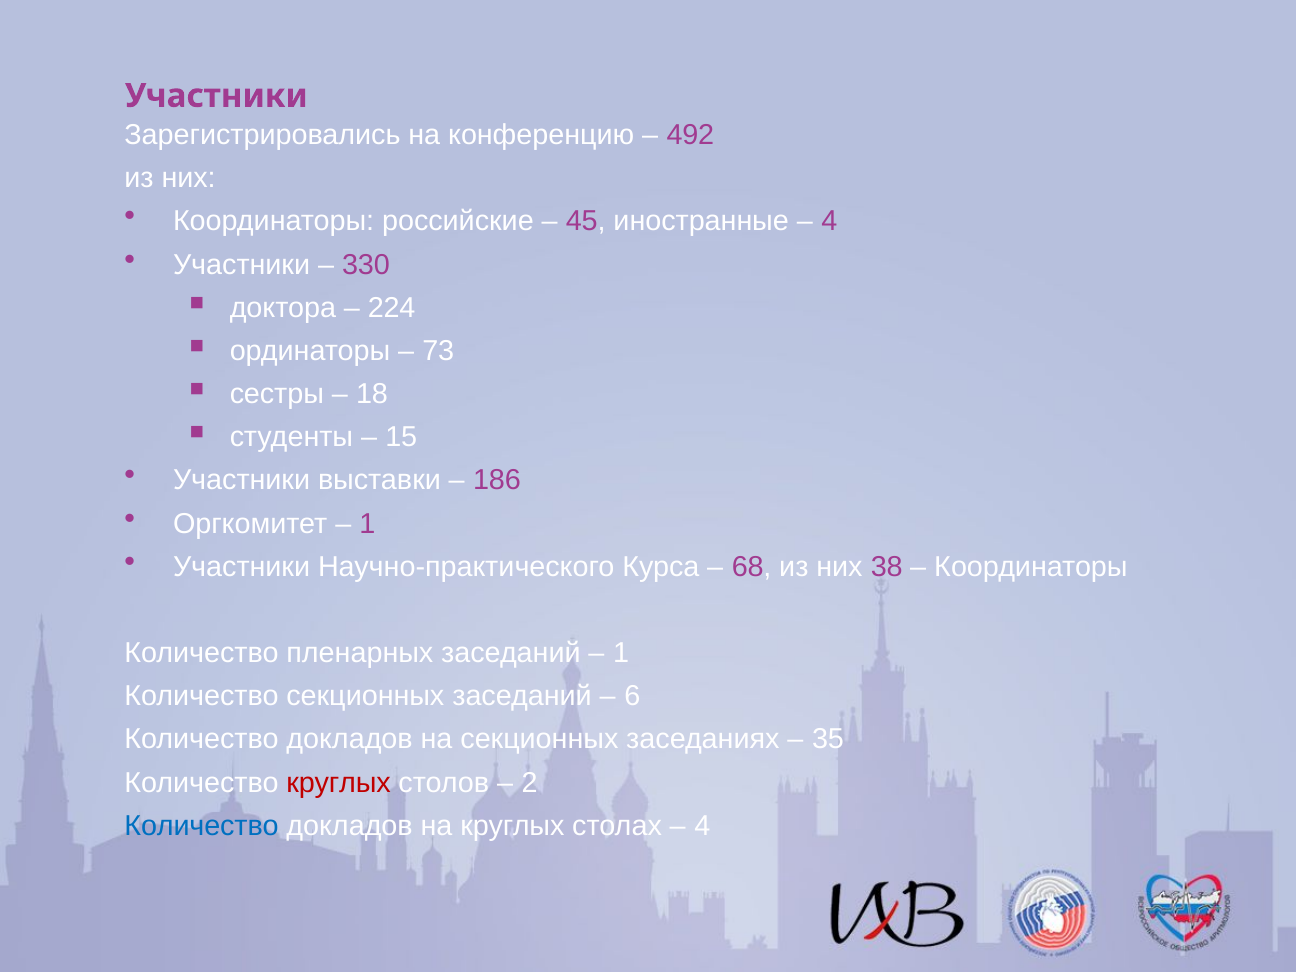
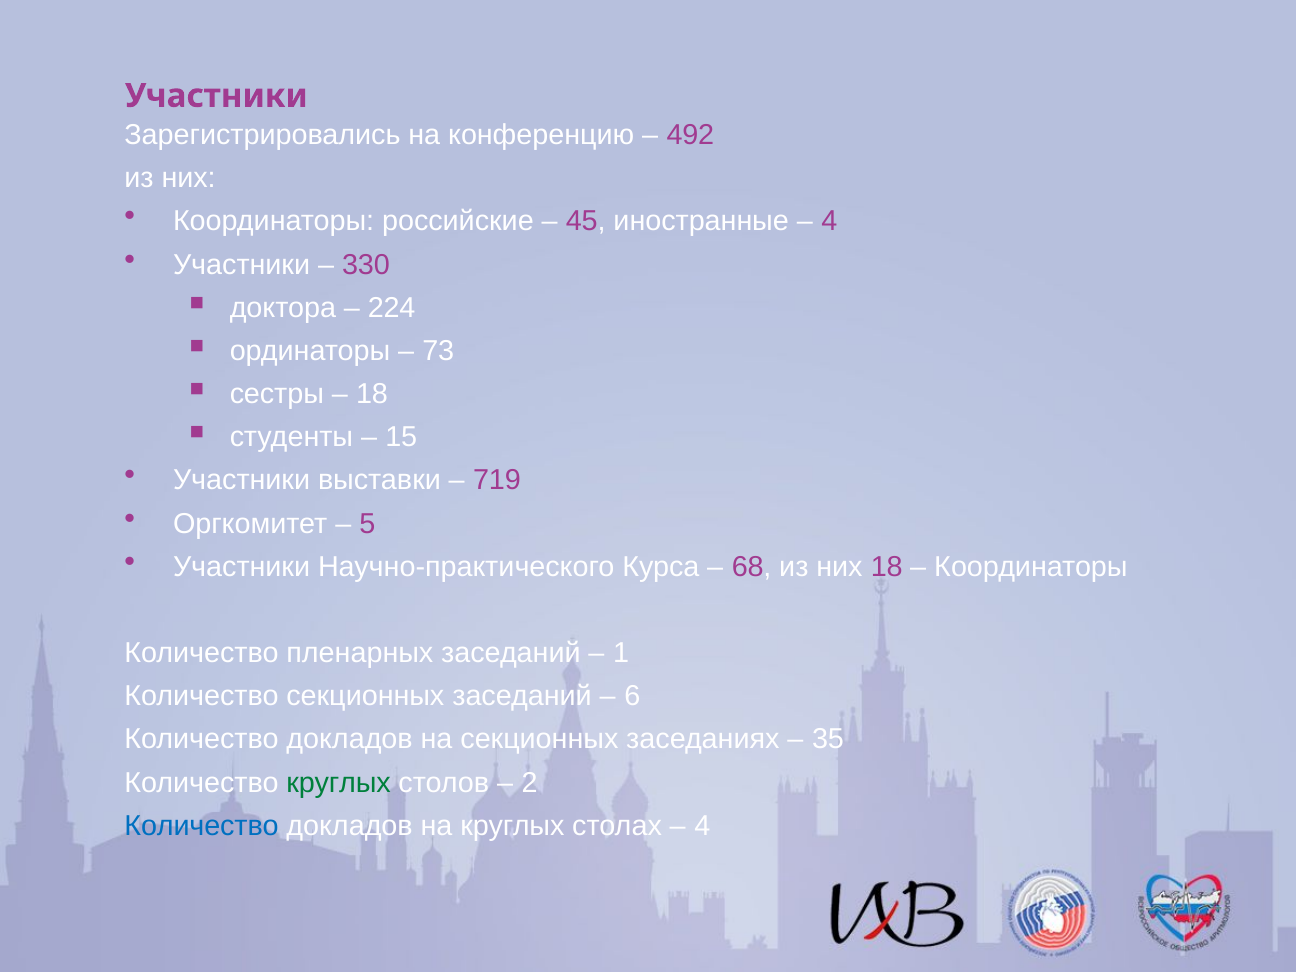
186: 186 -> 719
1 at (367, 524): 1 -> 5
них 38: 38 -> 18
круглых at (339, 783) colour: red -> green
